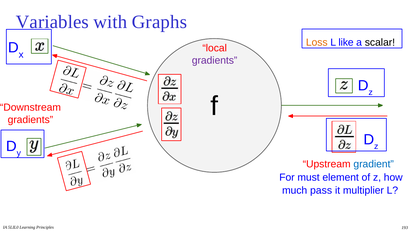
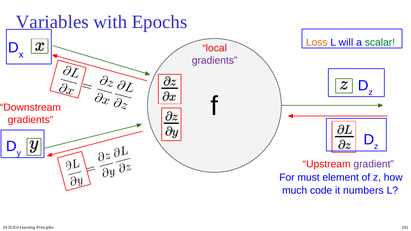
Graphs: Graphs -> Epochs
like: like -> will
scalar colour: black -> green
gradient colour: blue -> purple
pass: pass -> code
multiplier: multiplier -> numbers
